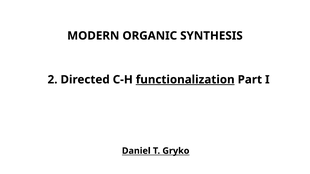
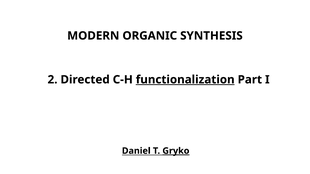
Gryko underline: none -> present
